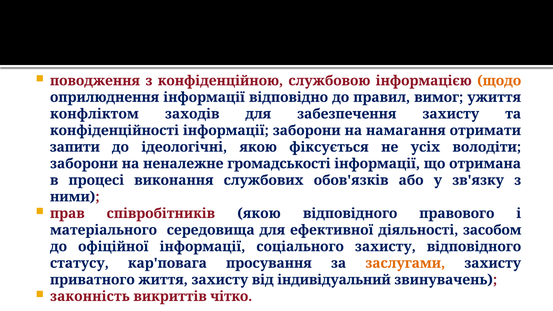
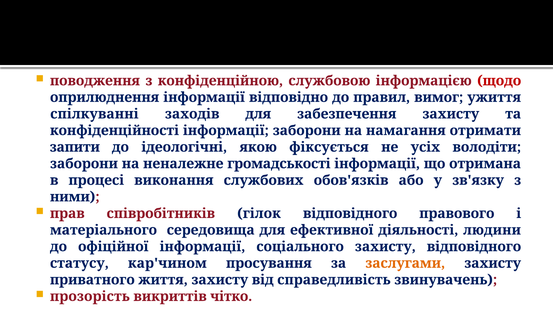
щодо colour: orange -> red
конфліктом: конфліктом -> спілкуванні
співробітників якою: якою -> гілок
засобом: засобом -> людини
кар'повага: кар'повага -> кар'чином
індивідуальний: індивідуальний -> справедливість
законність: законність -> прозорість
